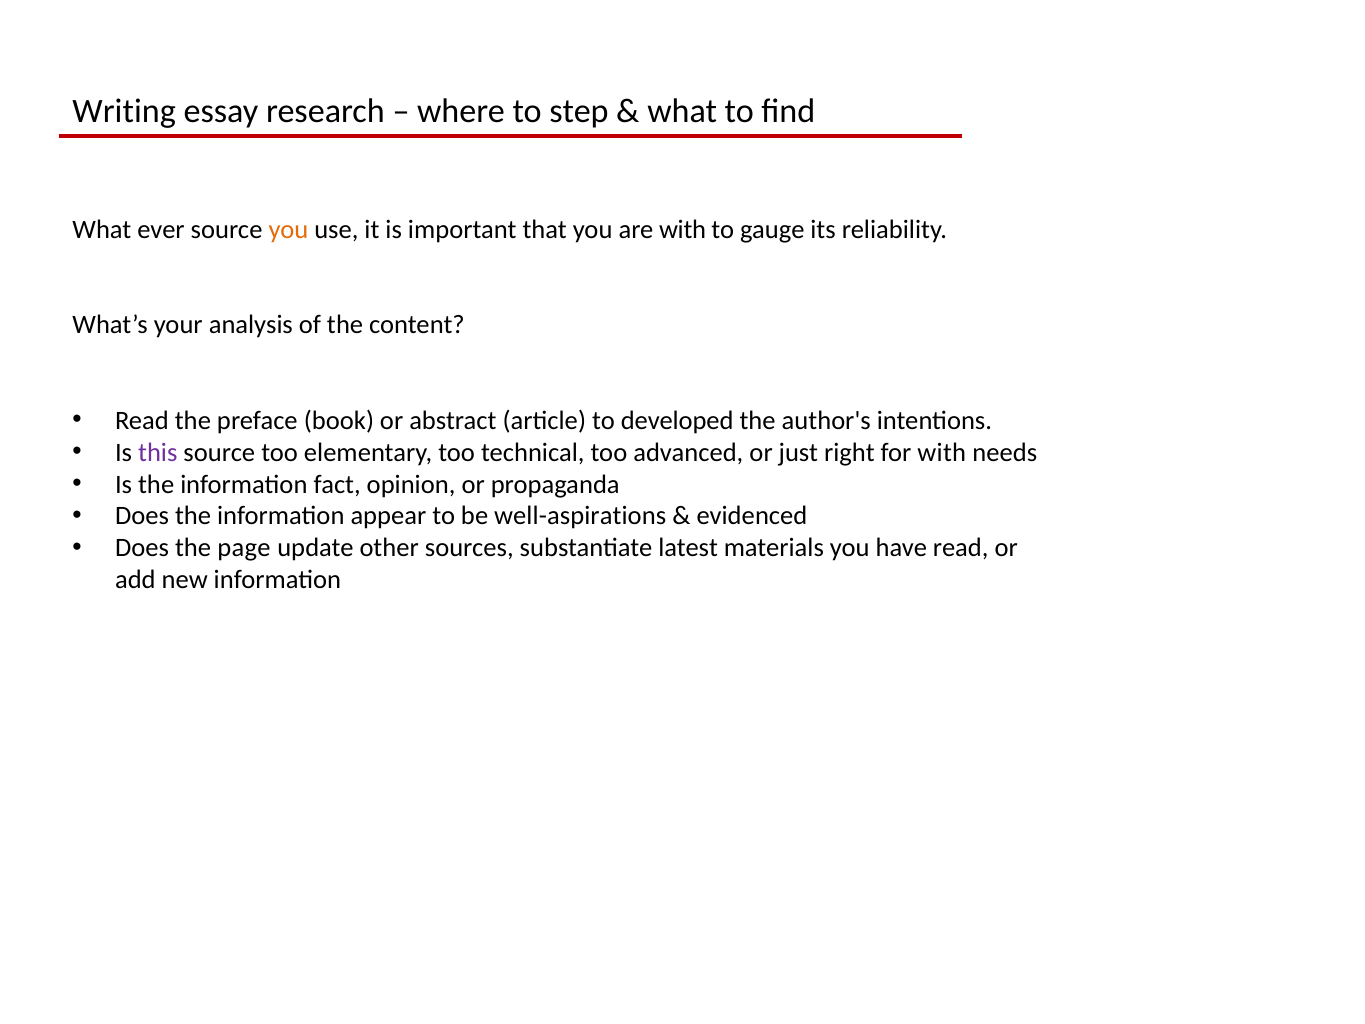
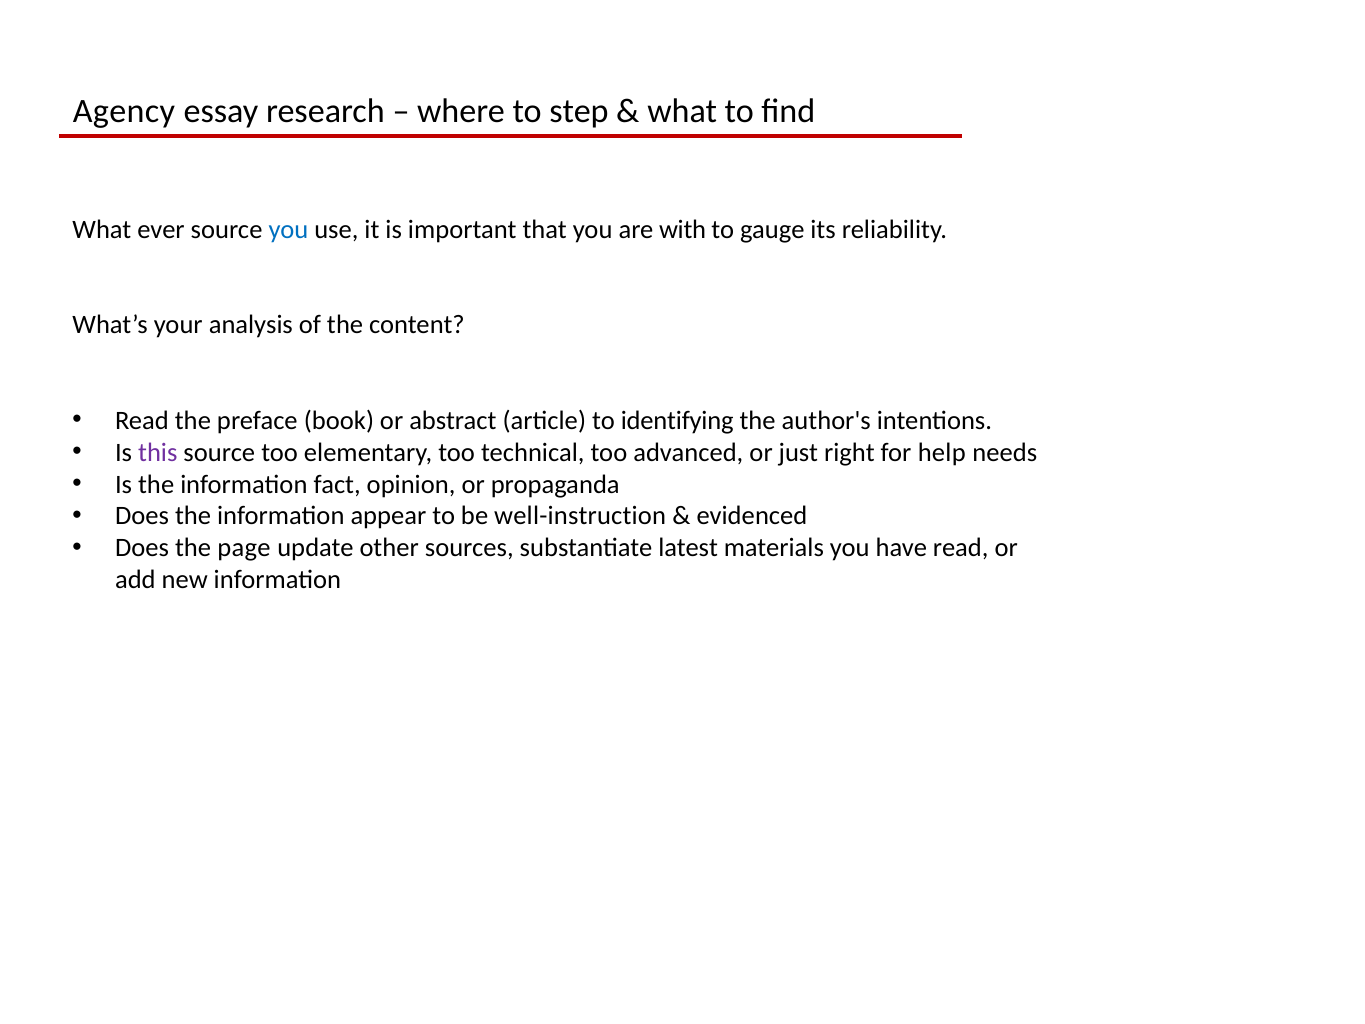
Writing: Writing -> Agency
you at (288, 229) colour: orange -> blue
developed: developed -> identifying
for with: with -> help
well-aspirations: well-aspirations -> well-instruction
